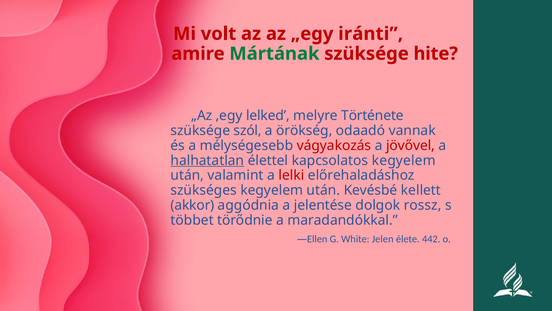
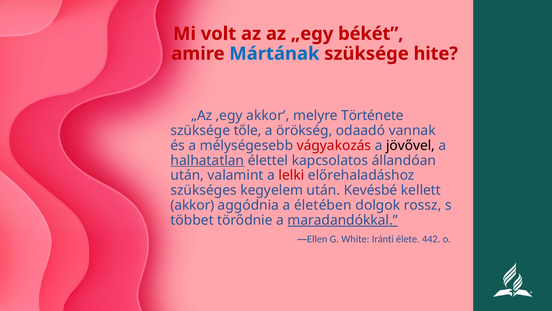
iránti: iránti -> békét
Mártának colour: green -> blue
‚egy lelked: lelked -> akkor
szól: szól -> tőle
jövővel colour: red -> black
kapcsolatos kegyelem: kegyelem -> állandóan
jelentése: jelentése -> életében
maradandókkal underline: none -> present
Jelen: Jelen -> Iránti
